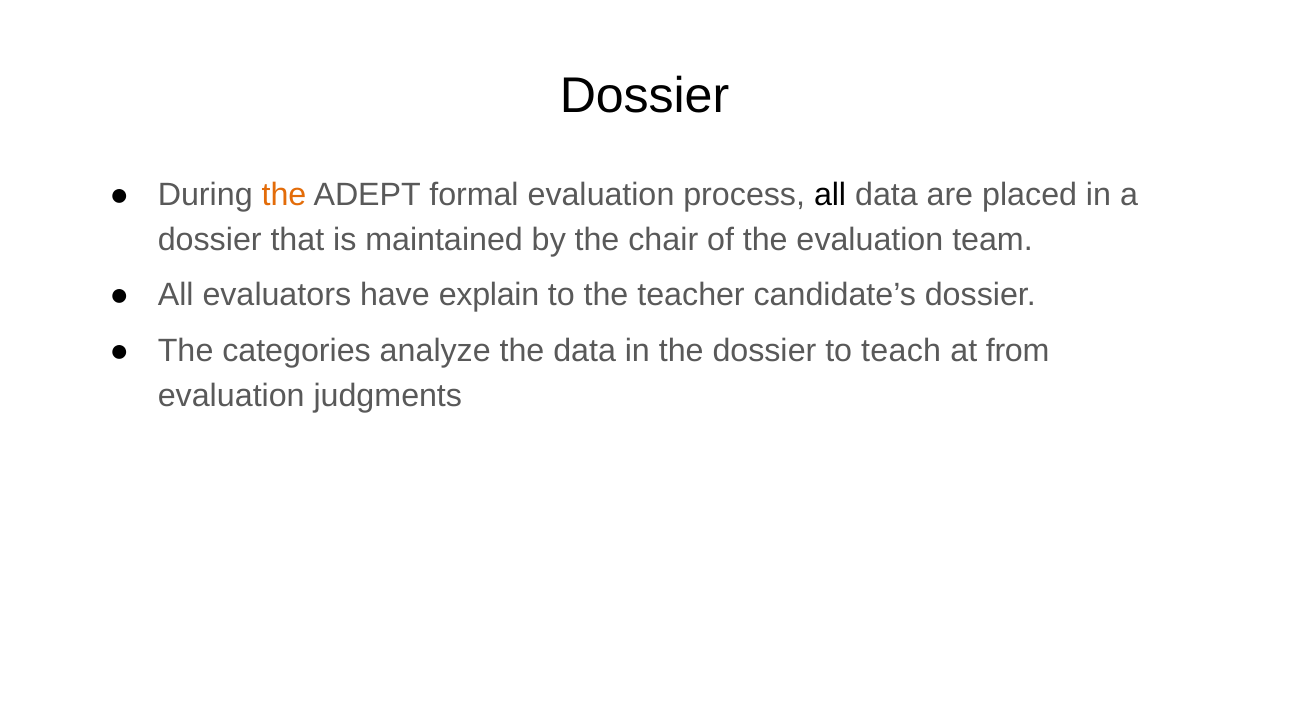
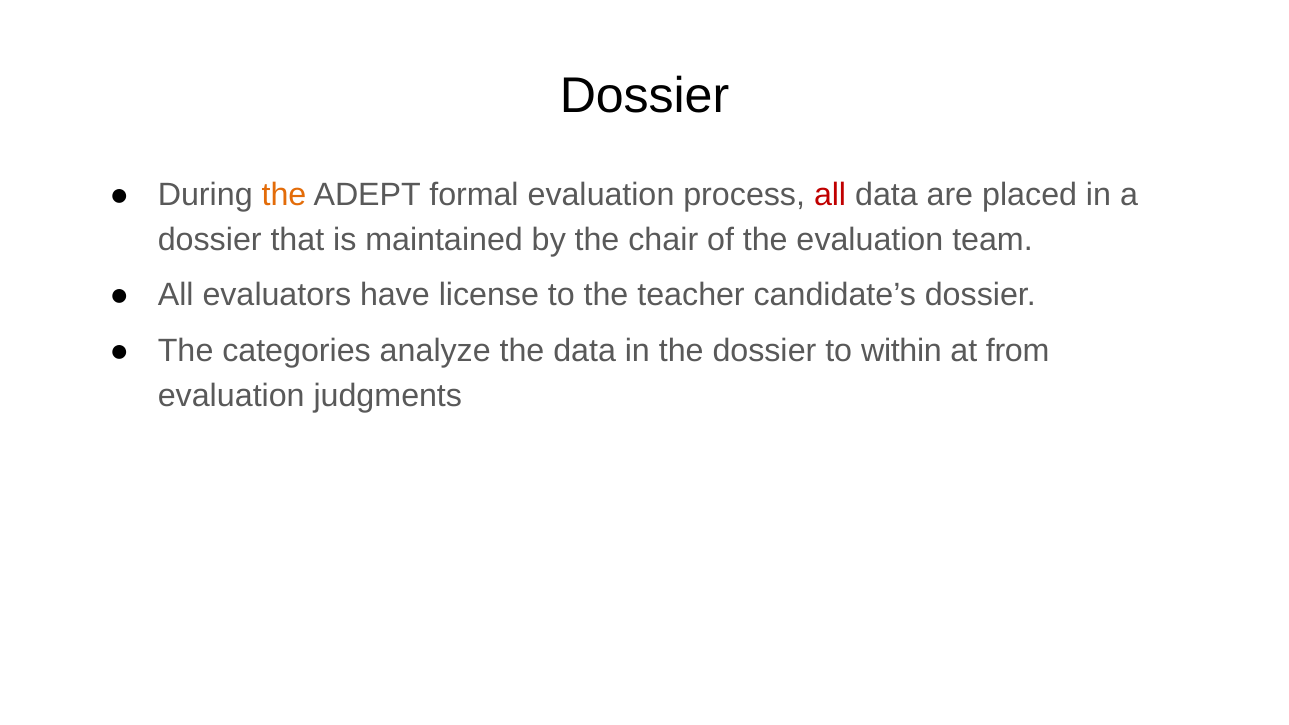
all at (830, 195) colour: black -> red
explain: explain -> license
teach: teach -> within
